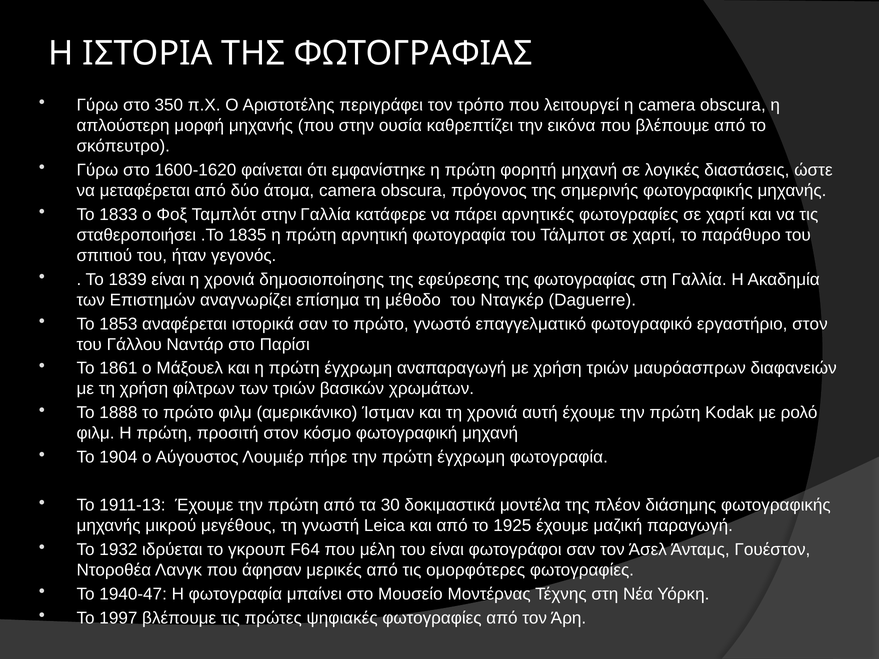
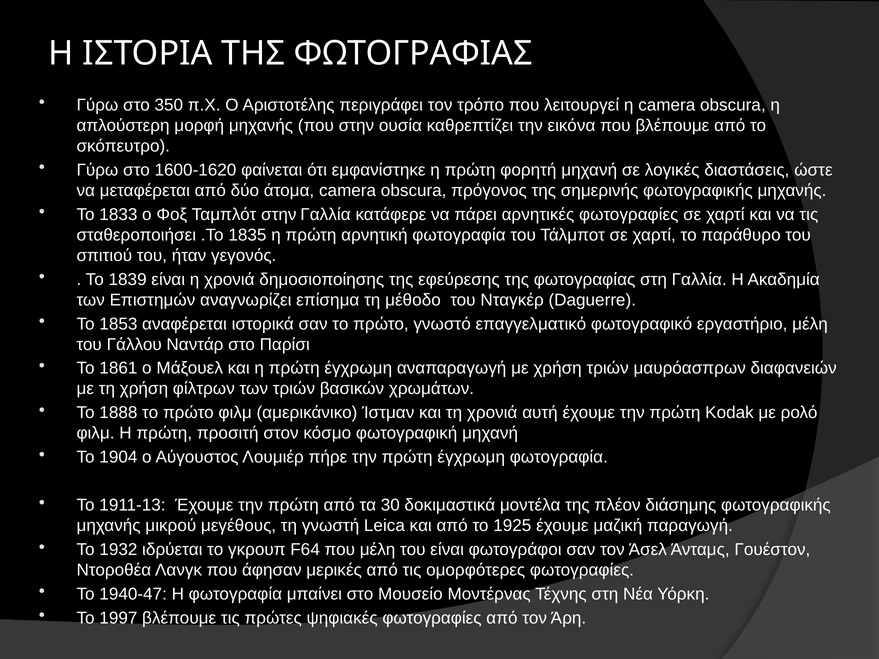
εργαστήριο στον: στον -> μέλη
